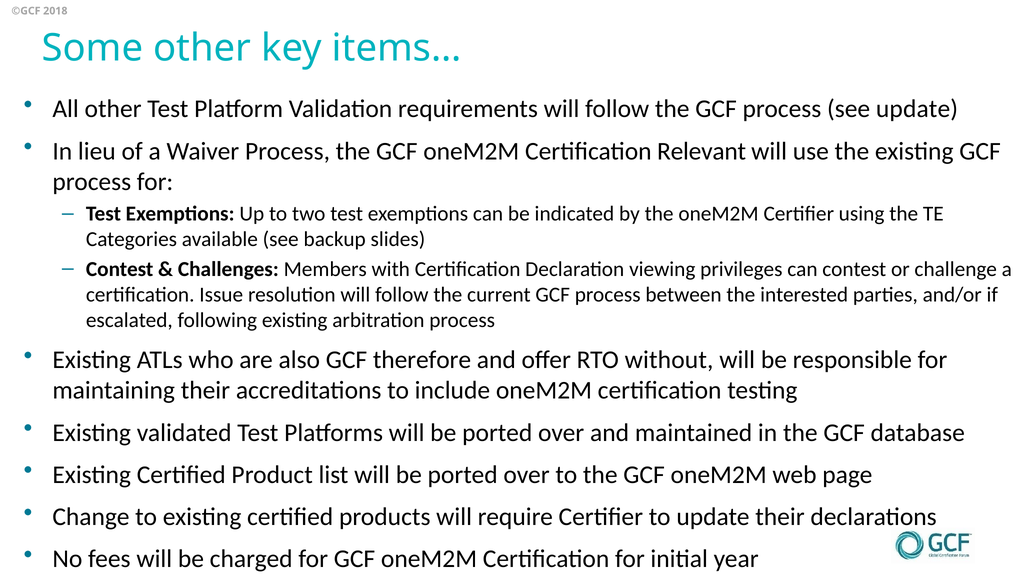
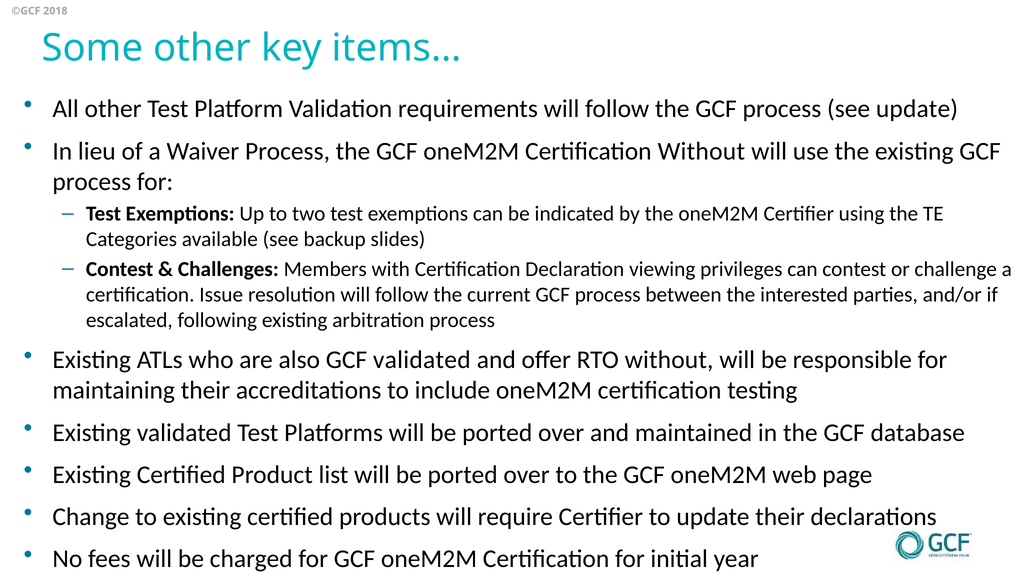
Certification Relevant: Relevant -> Without
GCF therefore: therefore -> validated
